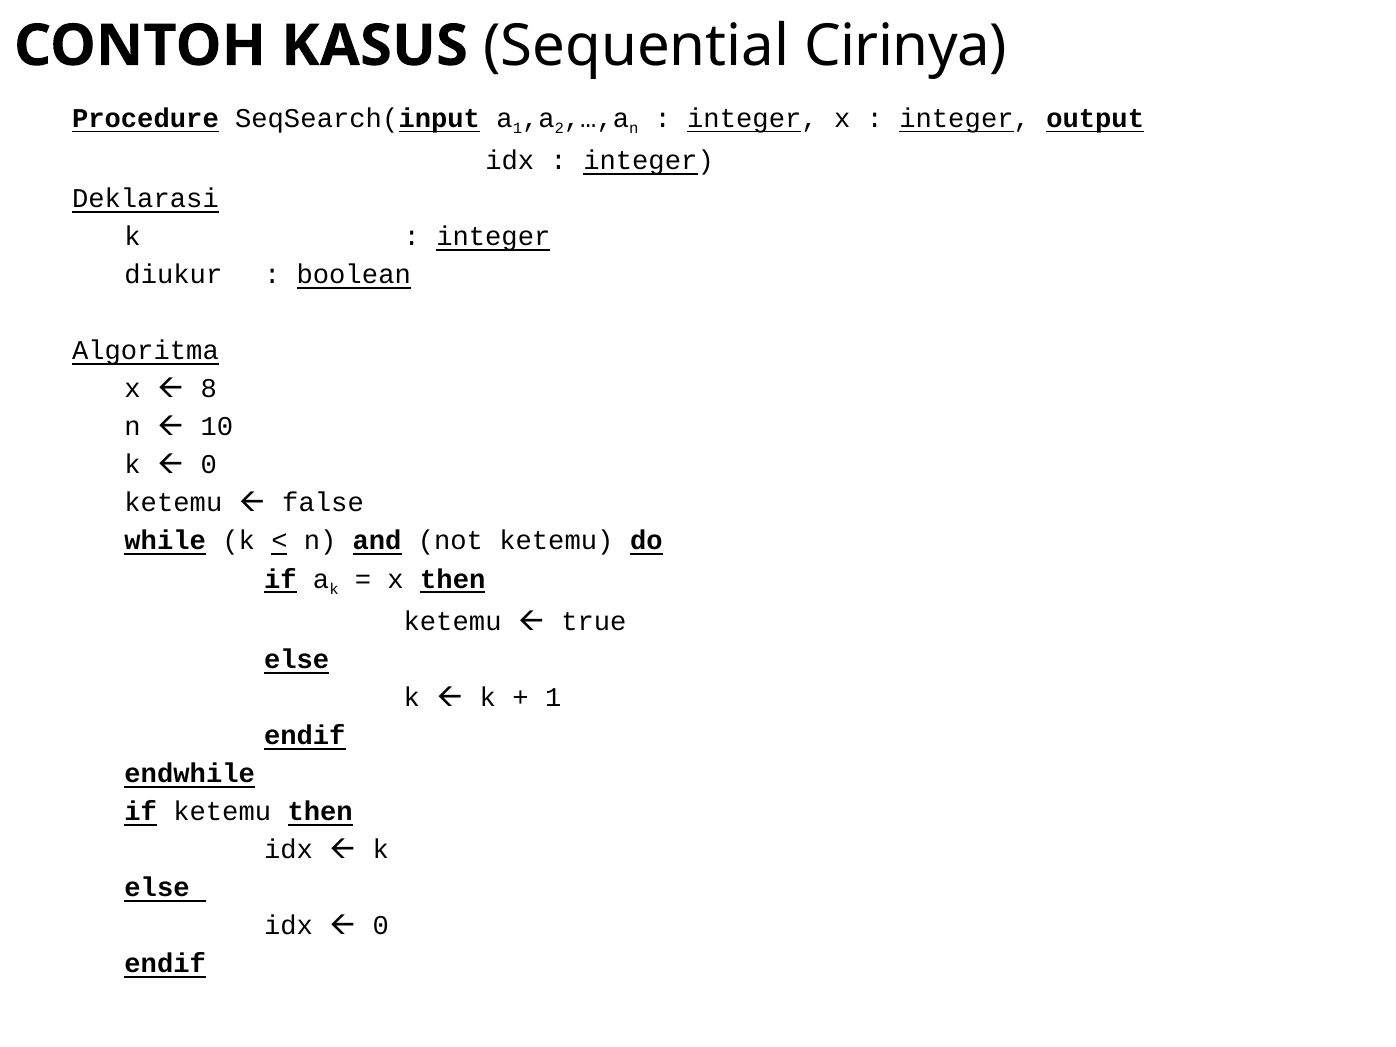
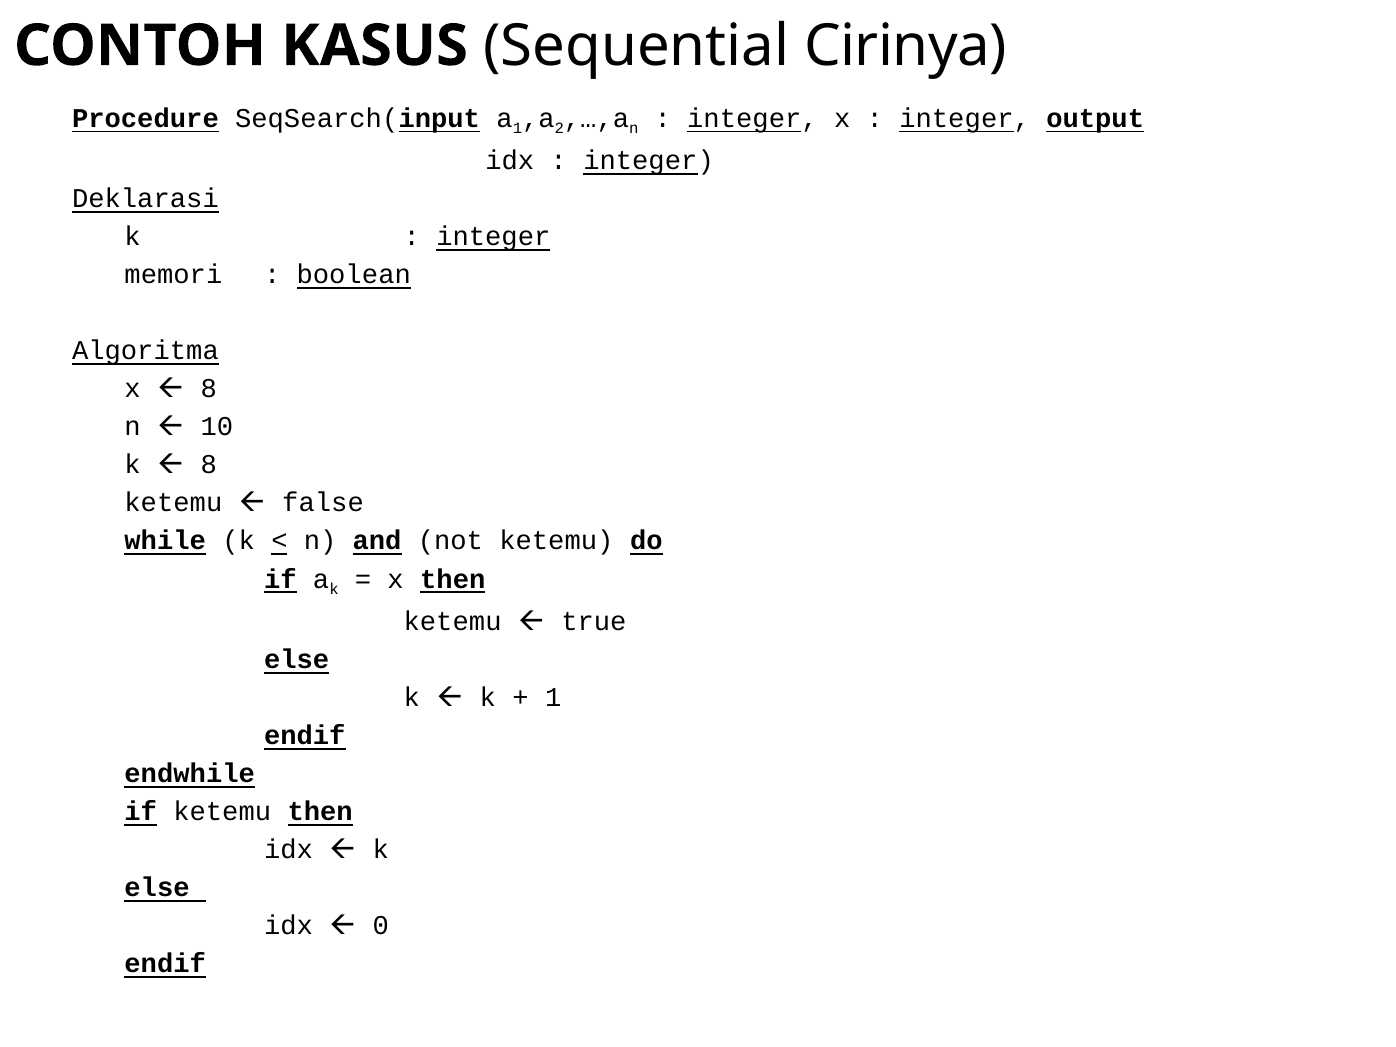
diukur: diukur -> memori
0 at (209, 465): 0 -> 8
